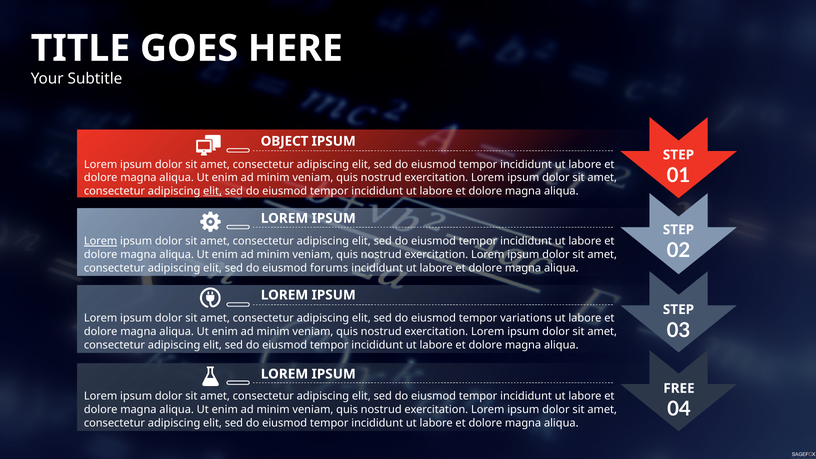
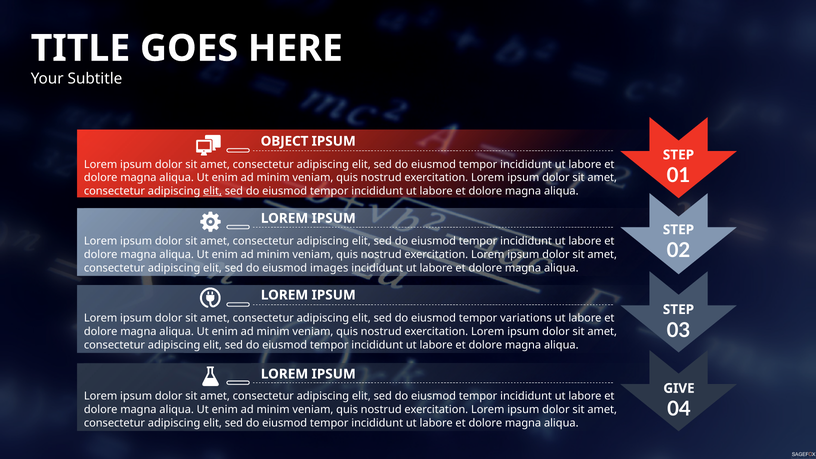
Lorem at (101, 241) underline: present -> none
forums: forums -> images
FREE: FREE -> GIVE
